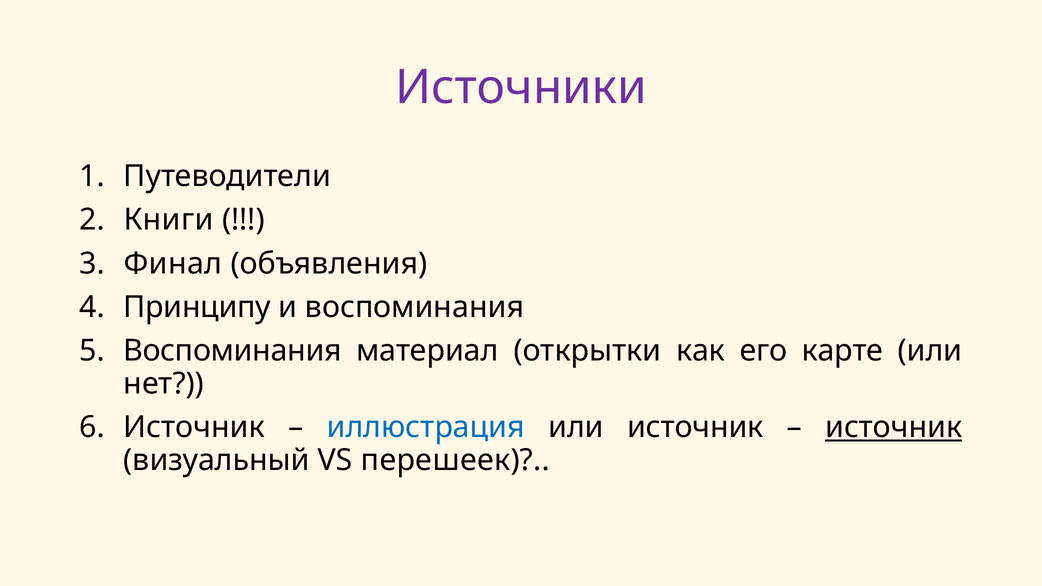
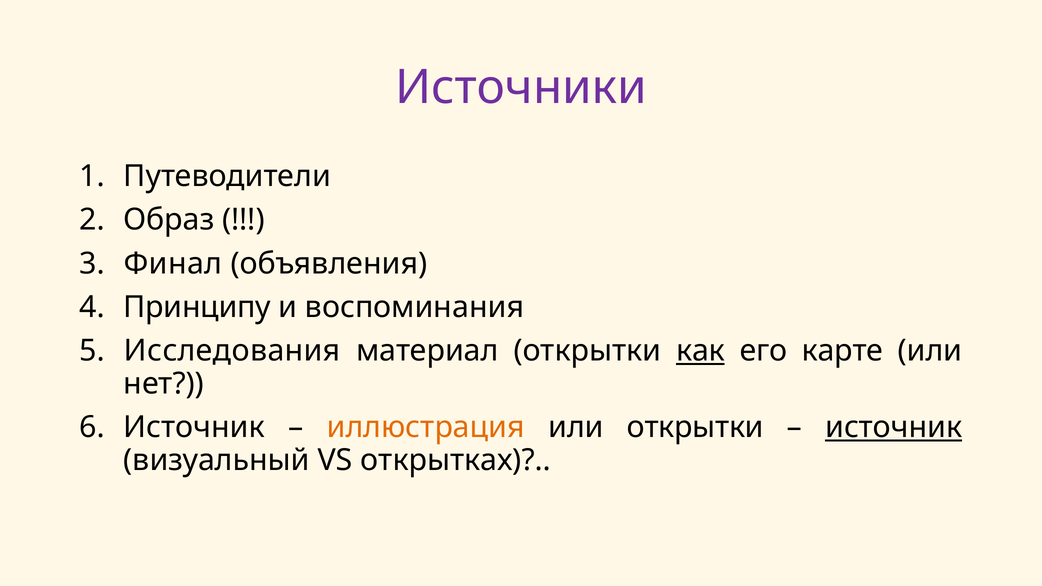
Книги: Книги -> Образ
Воспоминания at (232, 351): Воспоминания -> Исследования
как underline: none -> present
иллюстрация colour: blue -> orange
или источник: источник -> открытки
перешеек: перешеек -> открытках
